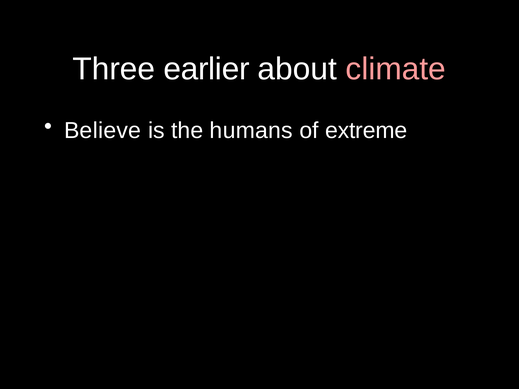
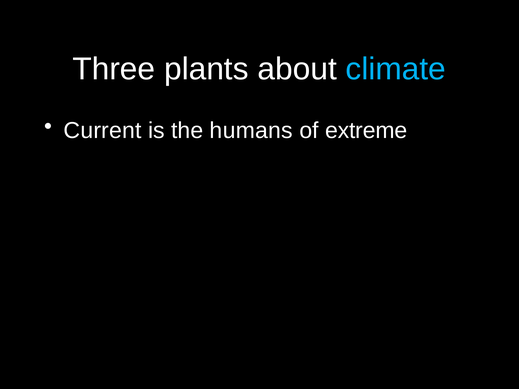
earlier: earlier -> plants
climate colour: pink -> light blue
Believe: Believe -> Current
